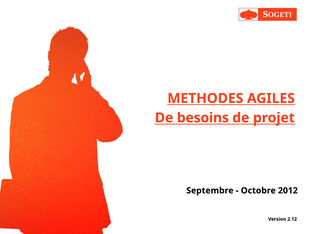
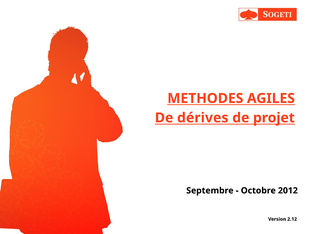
besoins: besoins -> dérives
